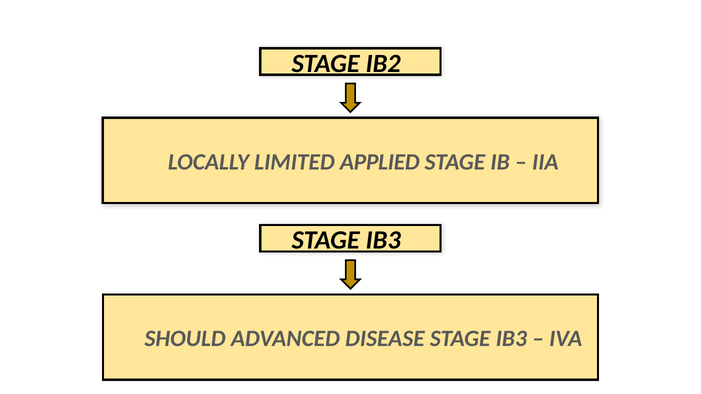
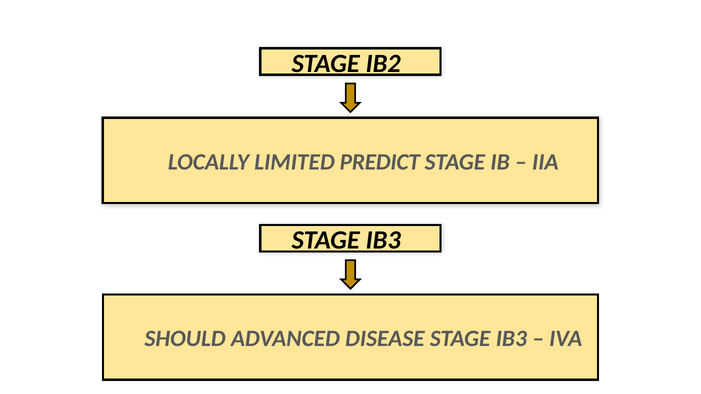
APPLIED: APPLIED -> PREDICT
